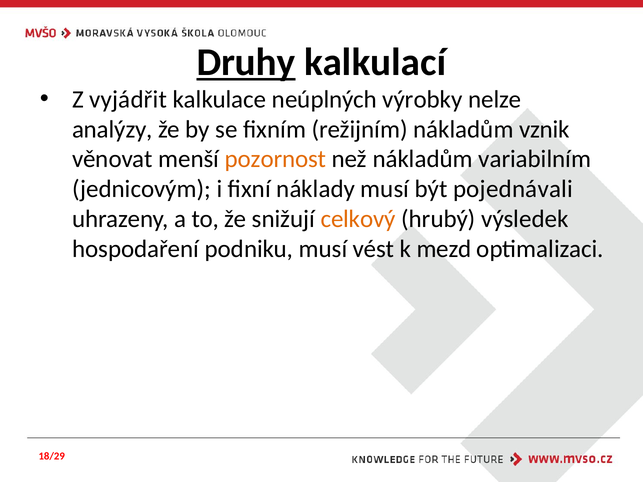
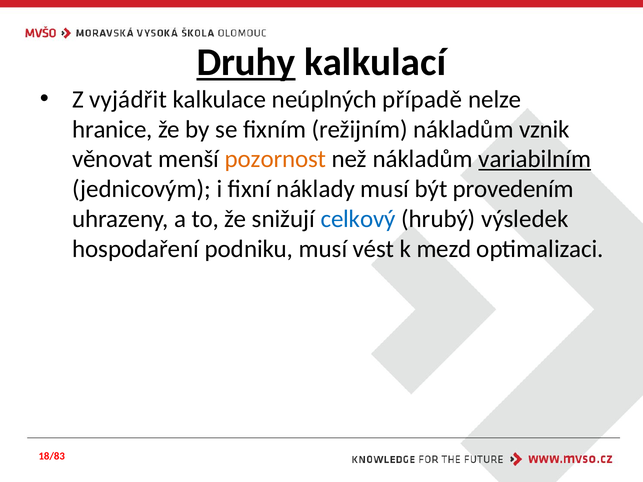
výrobky: výrobky -> případě
analýzy: analýzy -> hranice
variabilním underline: none -> present
pojednávali: pojednávali -> provedením
celkový colour: orange -> blue
18/29: 18/29 -> 18/83
